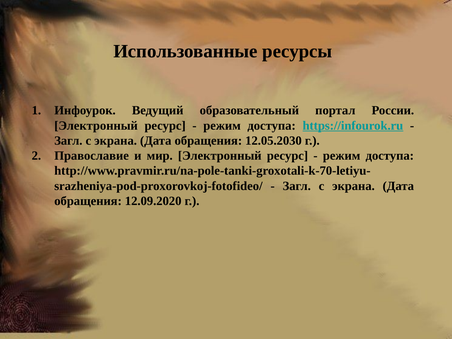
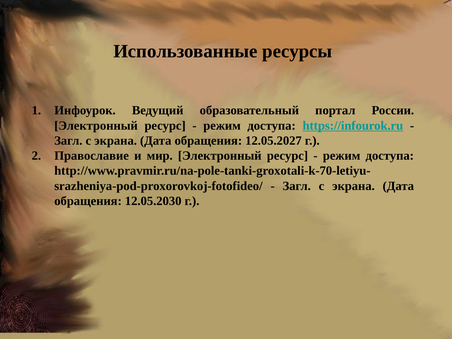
12.05.2030: 12.05.2030 -> 12.05.2027
12.09.2020: 12.09.2020 -> 12.05.2030
